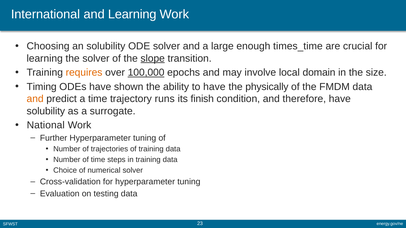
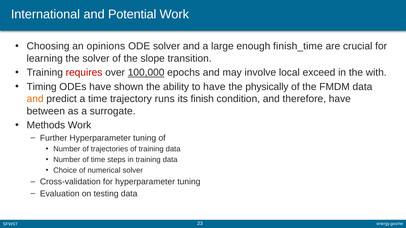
and Learning: Learning -> Potential
an solubility: solubility -> opinions
times_time: times_time -> finish_time
slope underline: present -> none
requires colour: orange -> red
domain: domain -> exceed
size: size -> with
solubility at (46, 111): solubility -> between
National: National -> Methods
